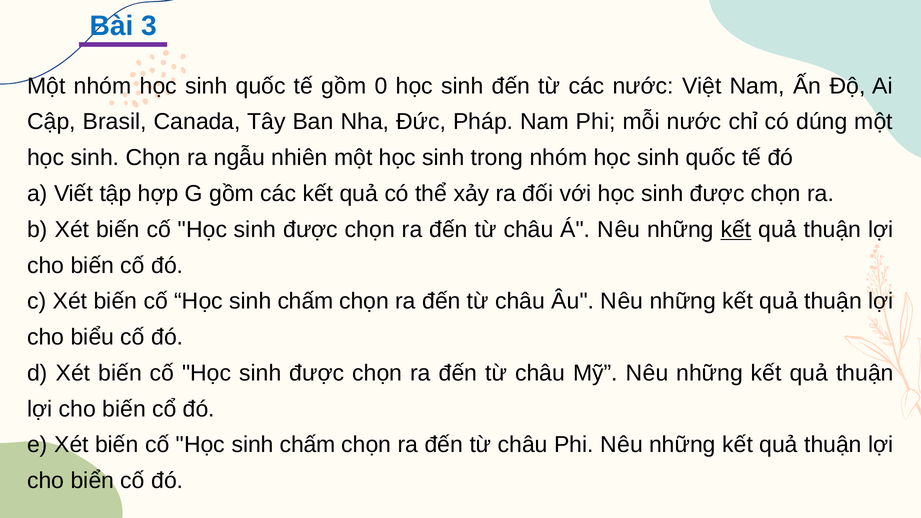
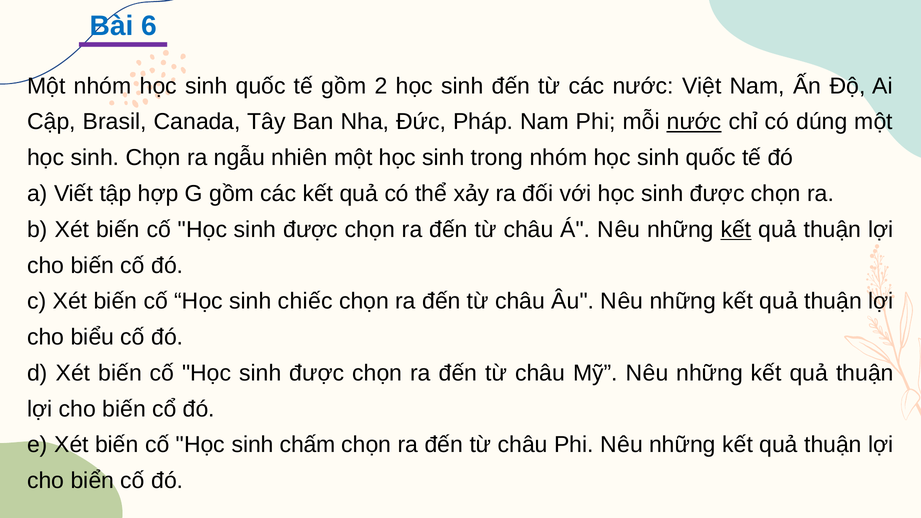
3: 3 -> 6
0: 0 -> 2
nước at (694, 122) underline: none -> present
chấm at (305, 301): chấm -> chiếc
